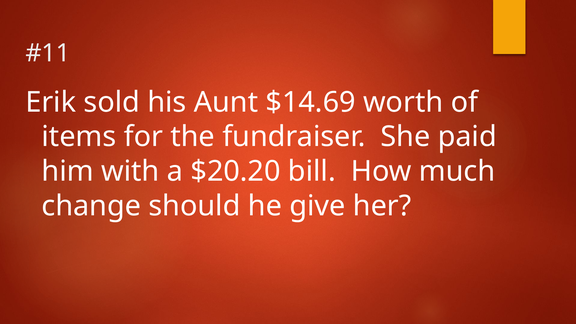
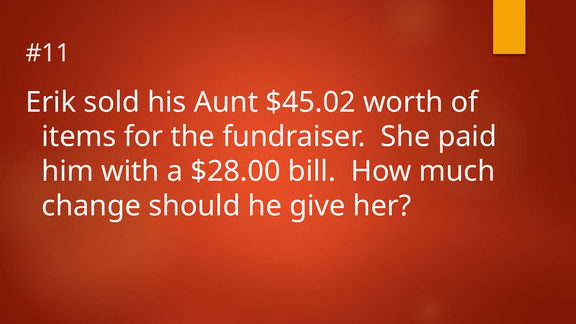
$14.69: $14.69 -> $45.02
$20.20: $20.20 -> $28.00
